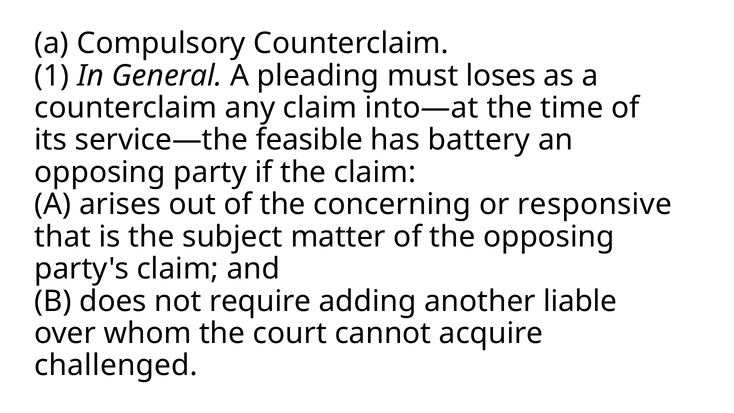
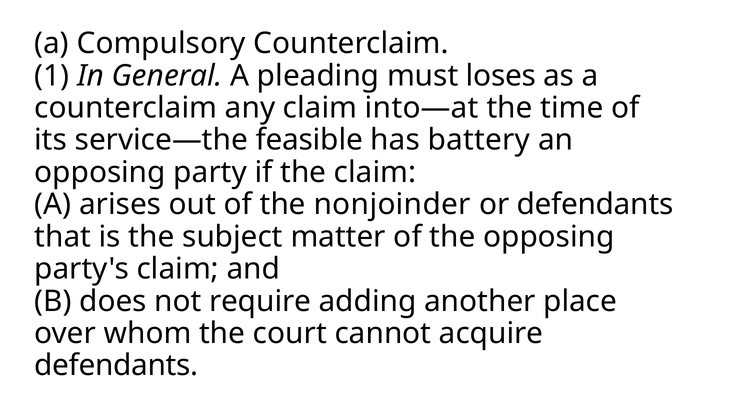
concerning: concerning -> nonjoinder
or responsive: responsive -> defendants
liable: liable -> place
challenged at (116, 366): challenged -> defendants
